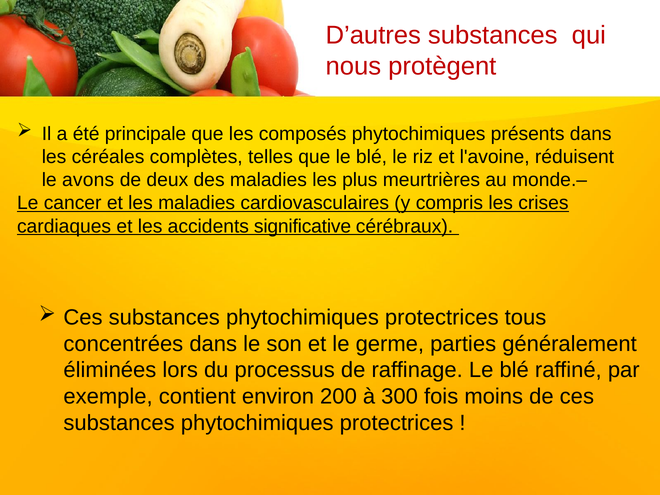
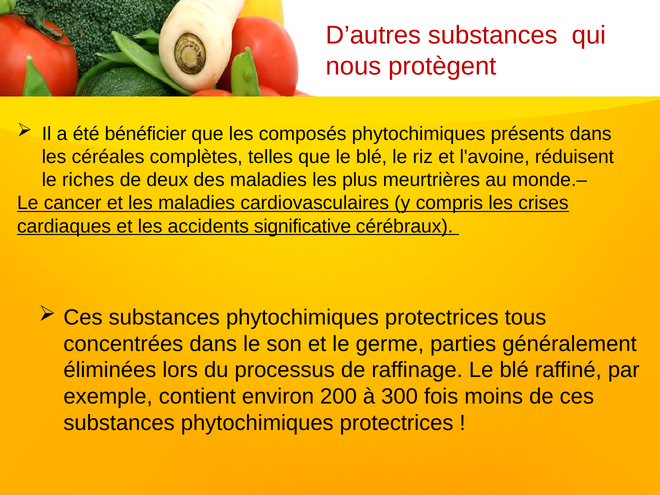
principale: principale -> bénéficier
avons: avons -> riches
